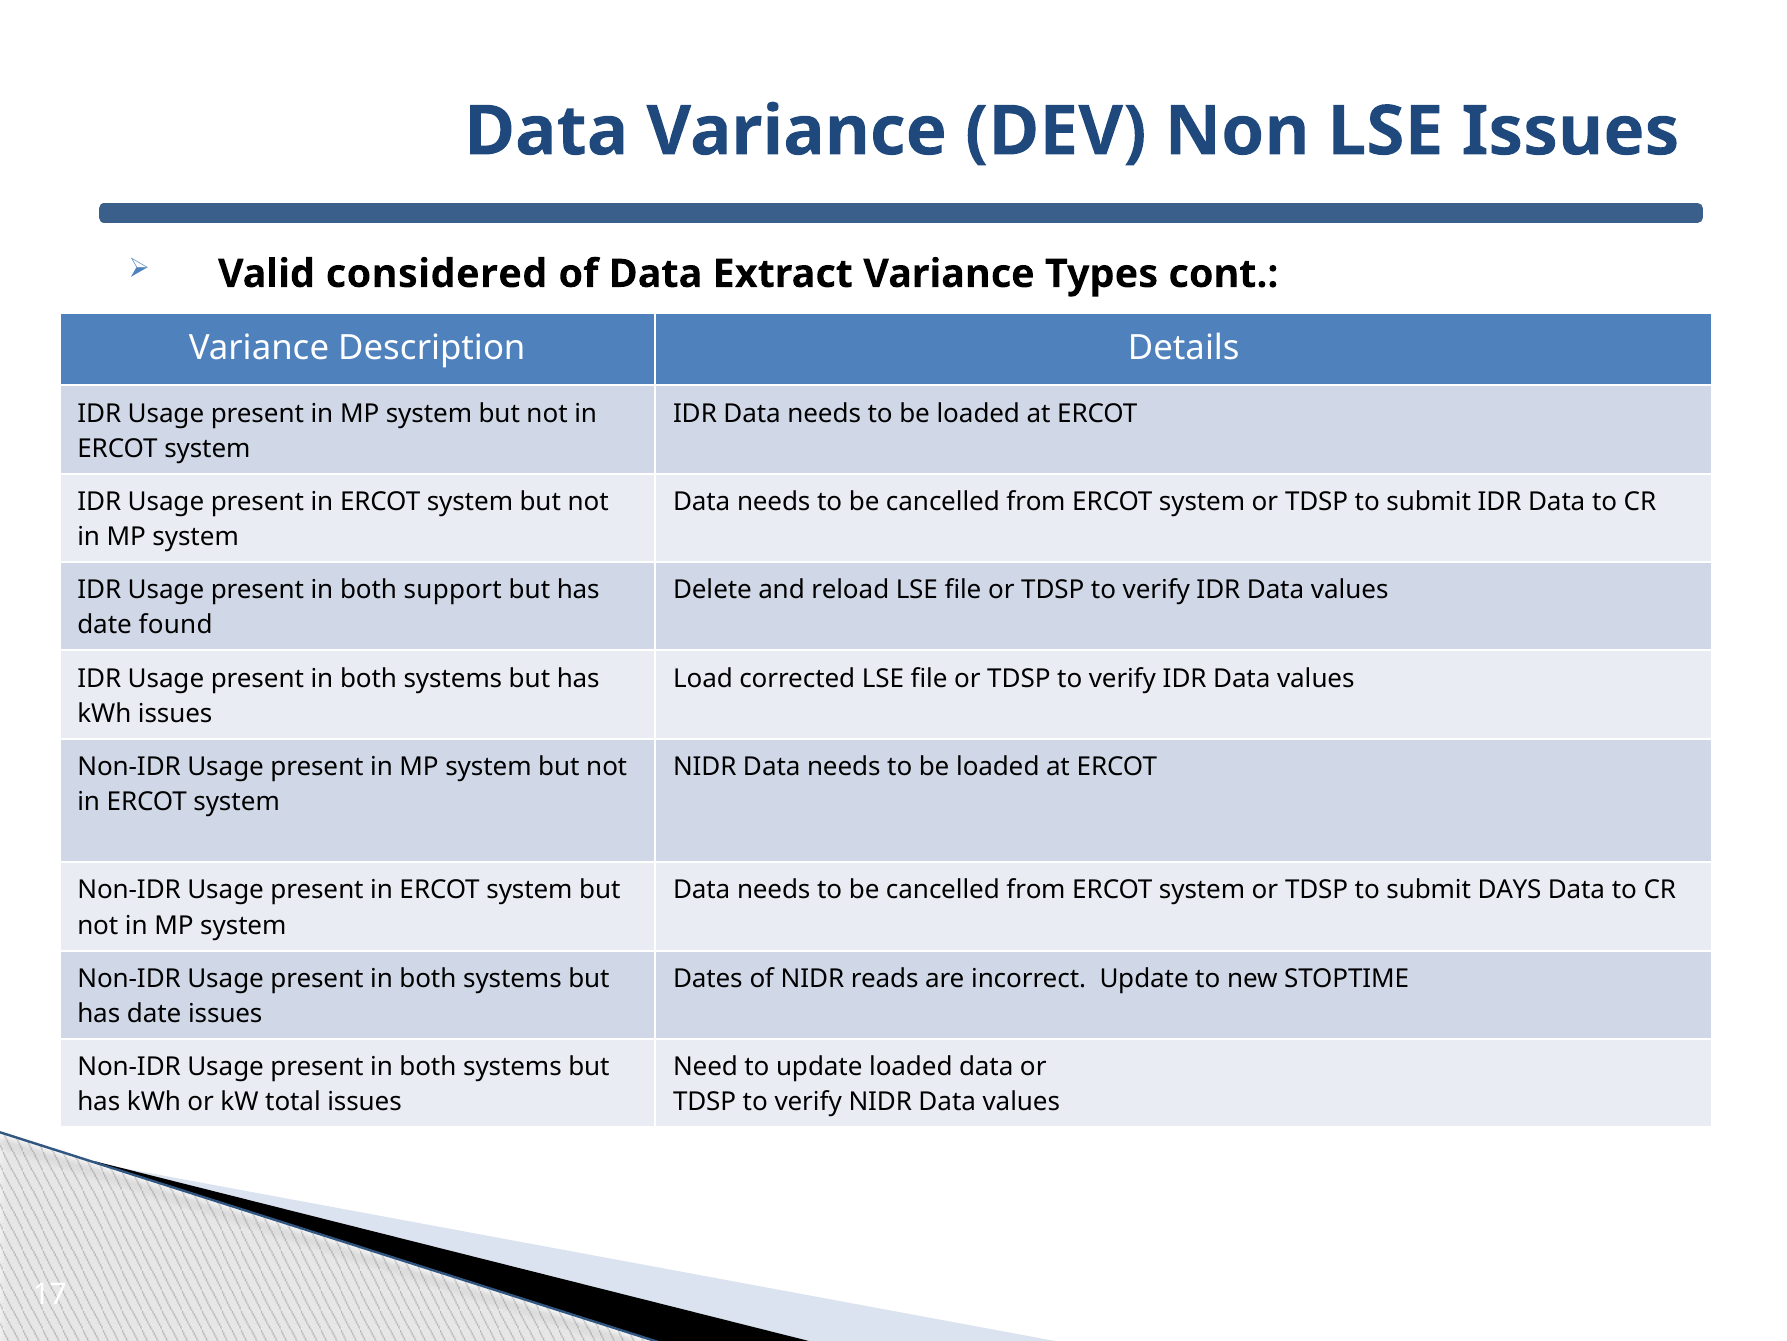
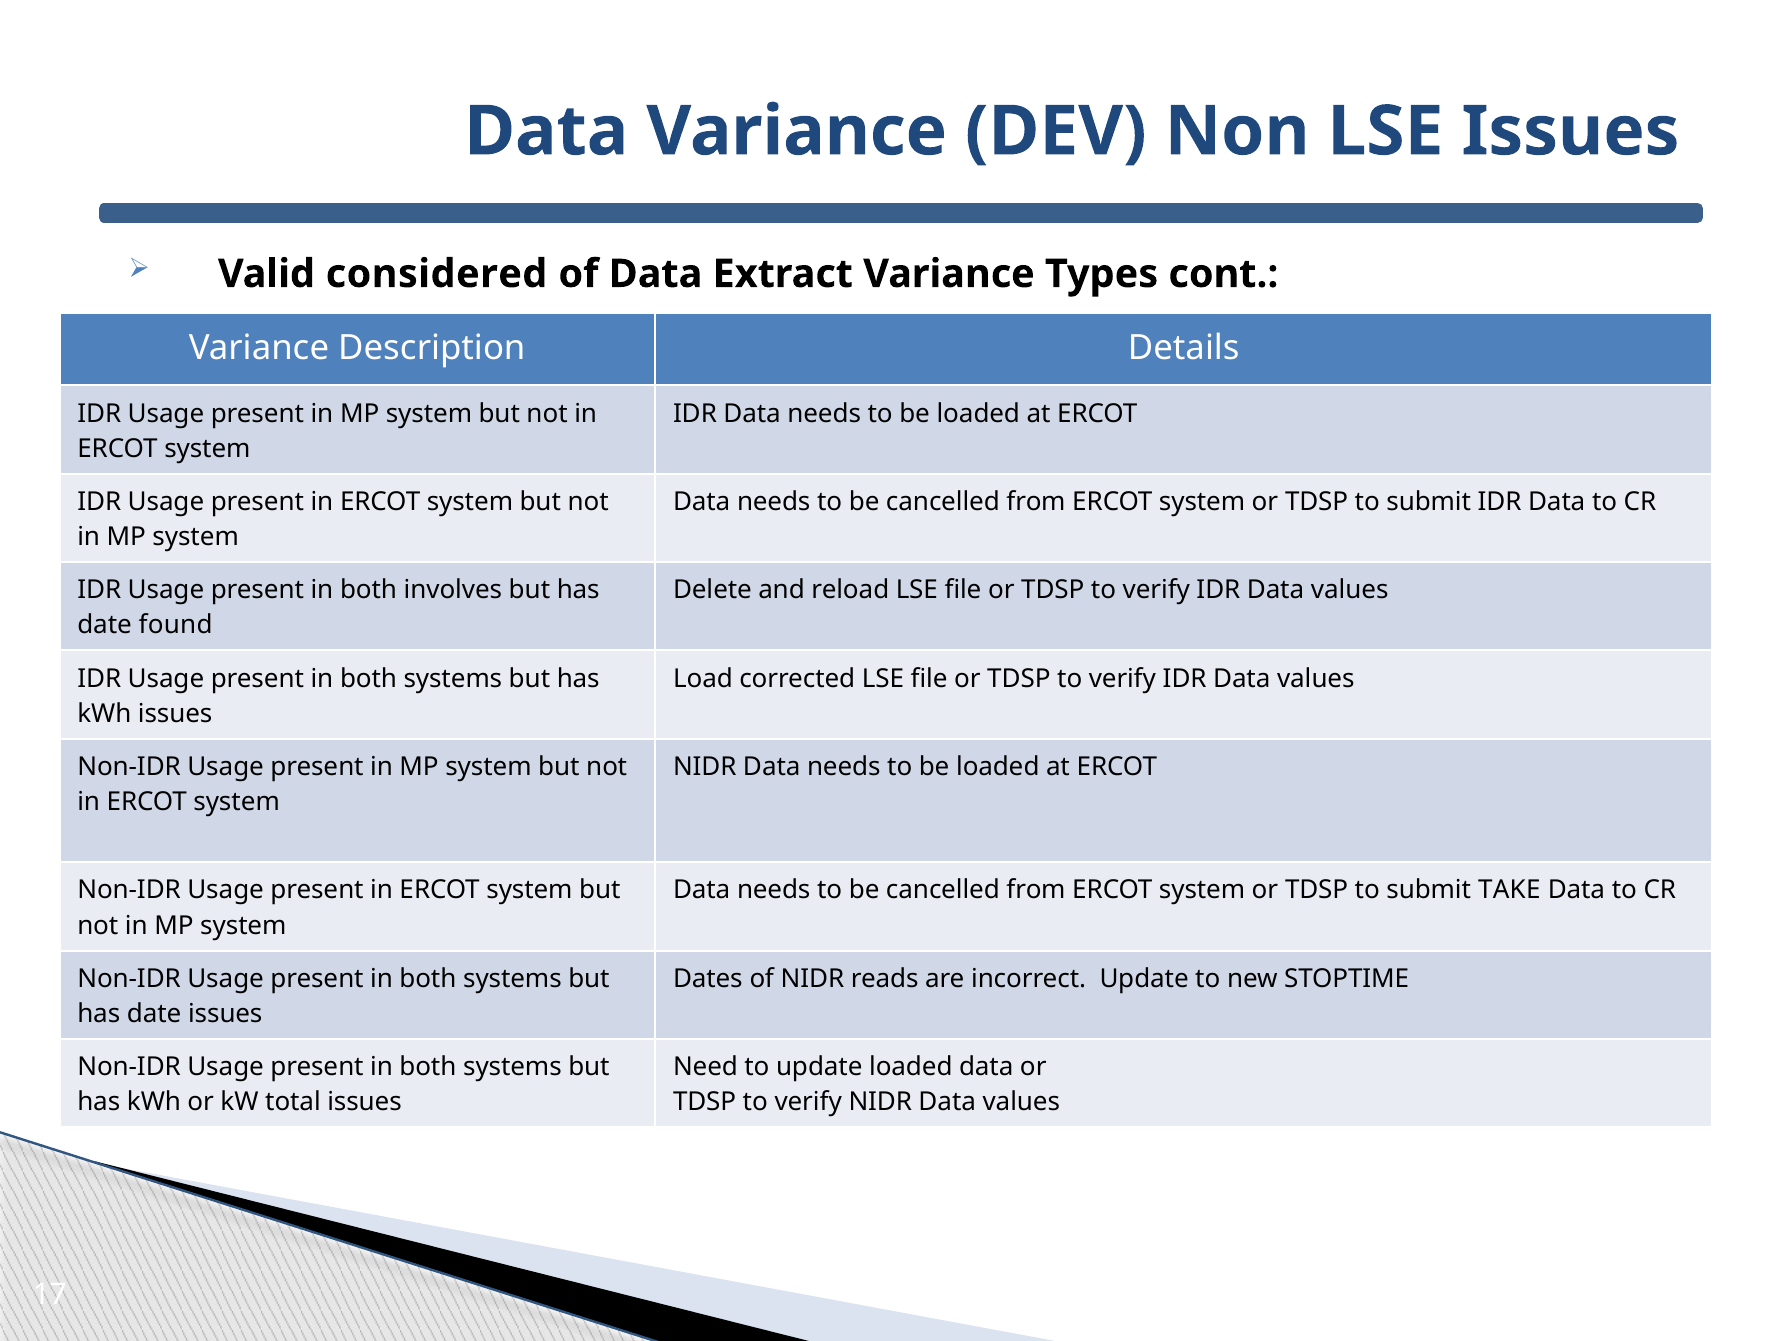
support: support -> involves
DAYS: DAYS -> TAKE
